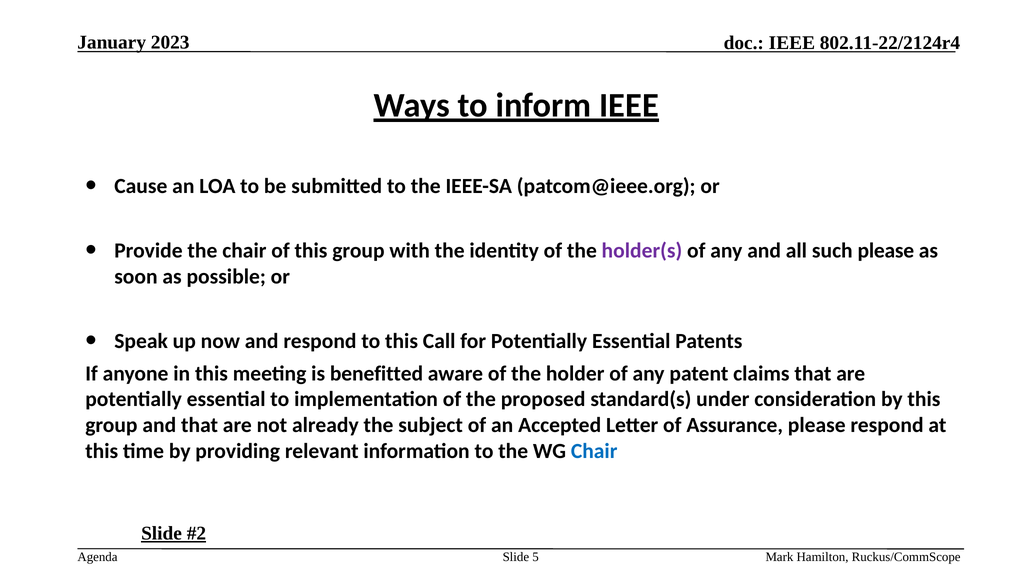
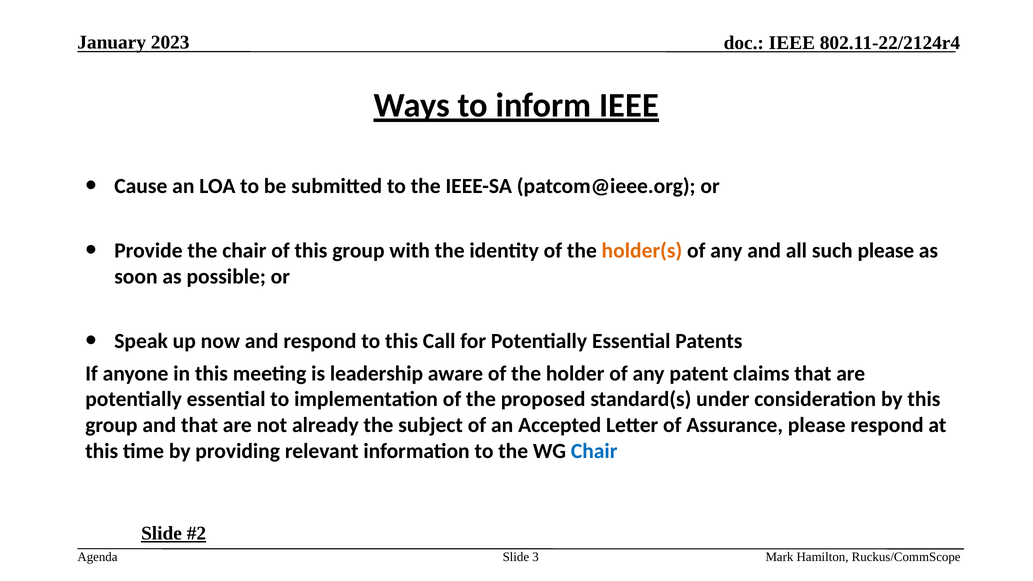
holder(s colour: purple -> orange
benefitted: benefitted -> leadership
5: 5 -> 3
